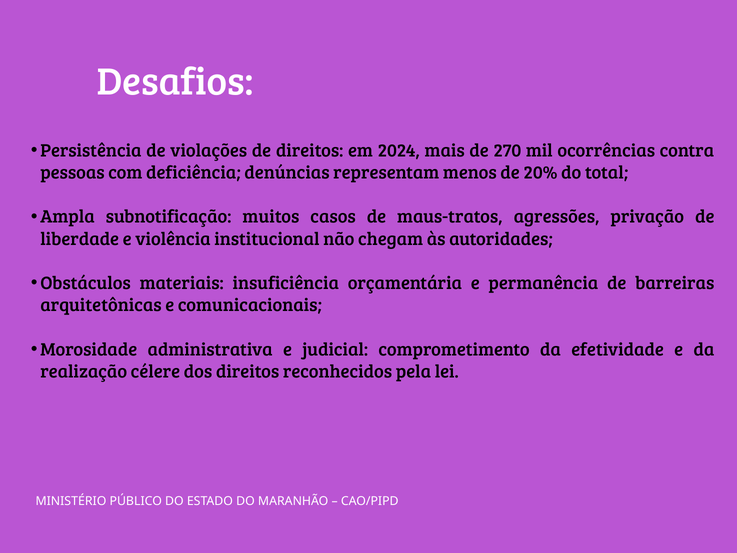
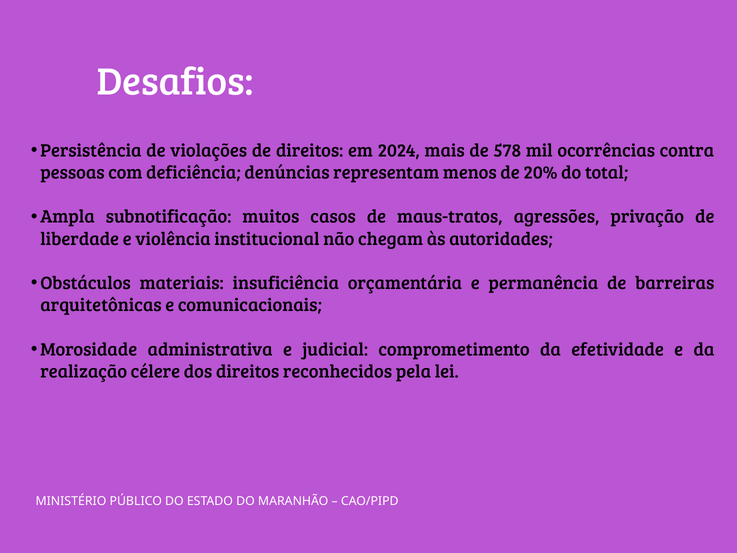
270: 270 -> 578
